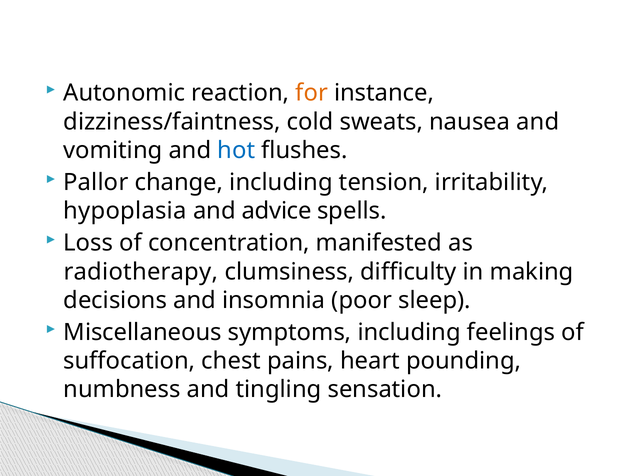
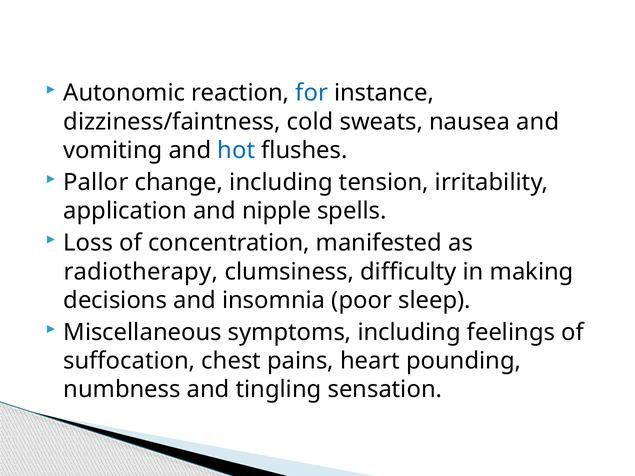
for colour: orange -> blue
hypoplasia: hypoplasia -> application
advice: advice -> nipple
